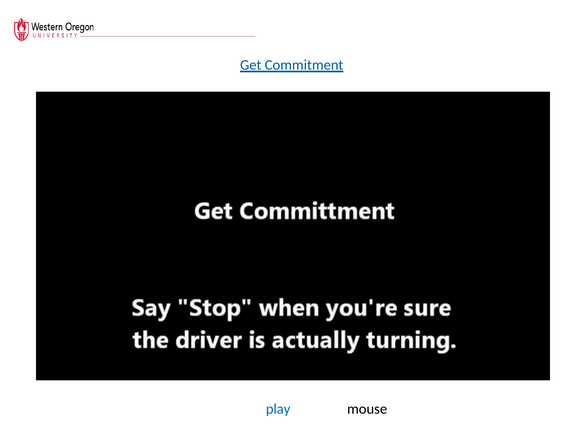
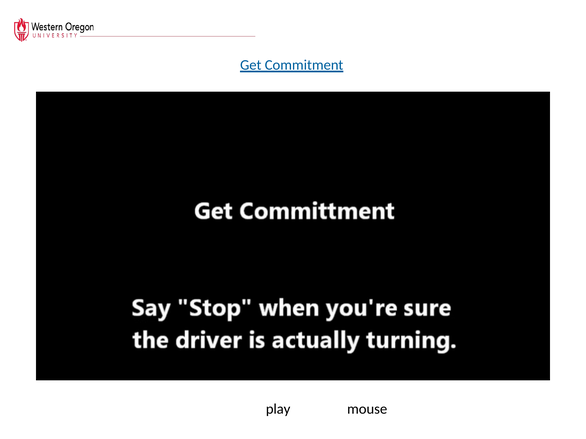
play at (278, 409) colour: blue -> black
